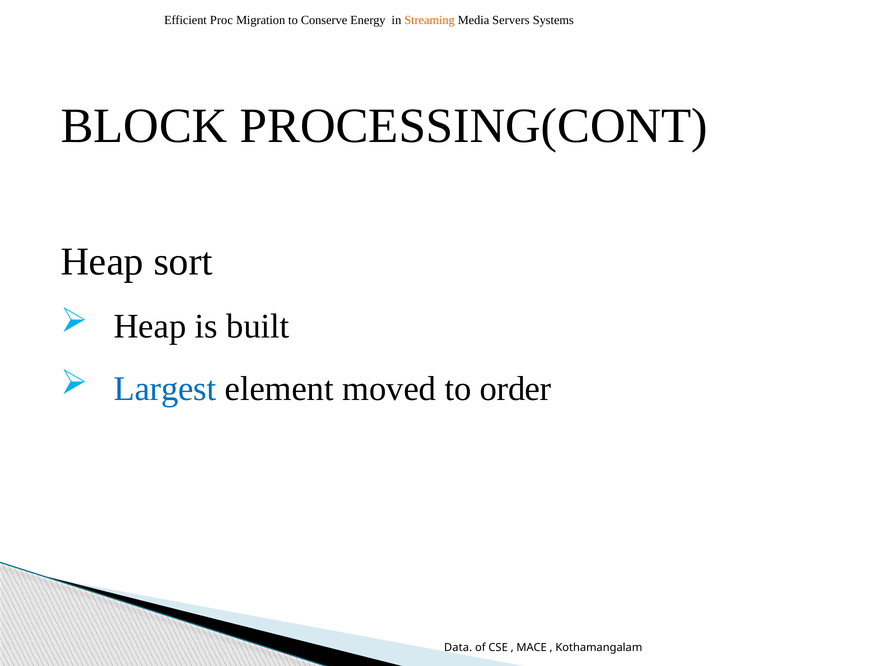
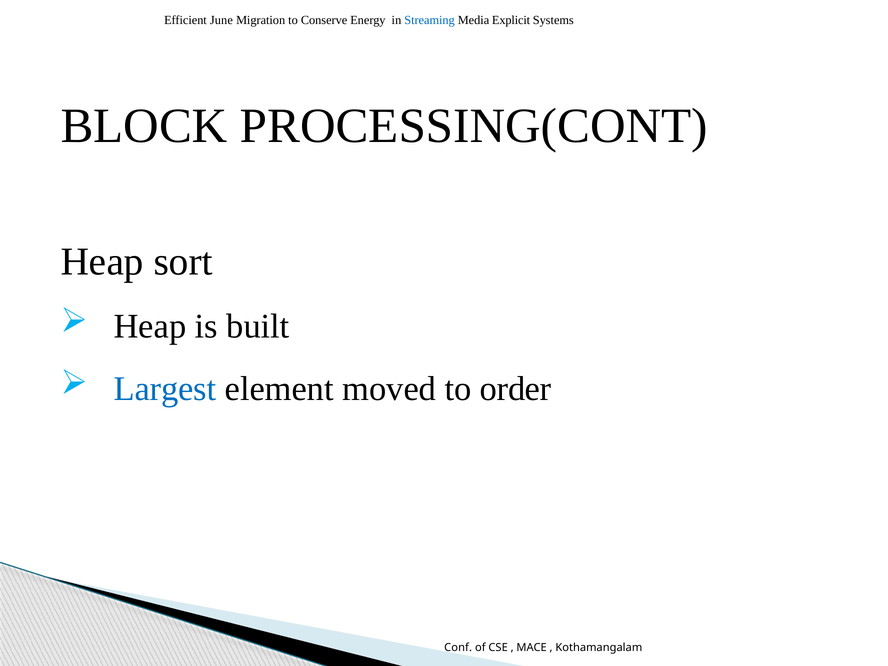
Proc: Proc -> June
Streaming colour: orange -> blue
Servers: Servers -> Explicit
Data: Data -> Conf
